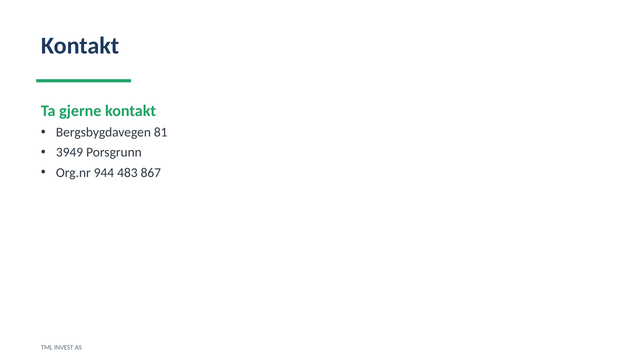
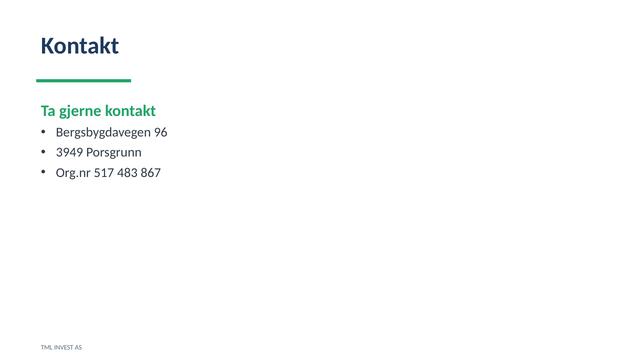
81: 81 -> 96
944: 944 -> 517
